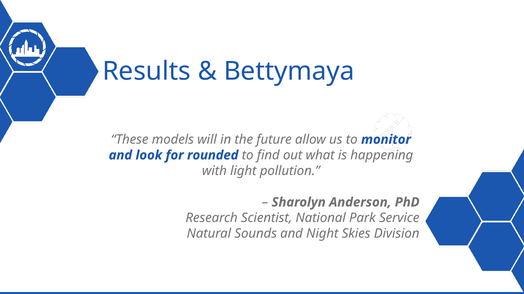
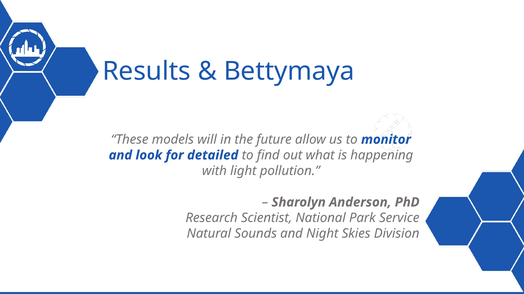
rounded: rounded -> detailed
